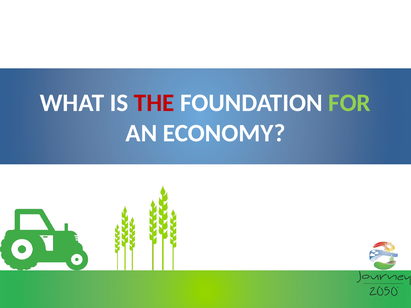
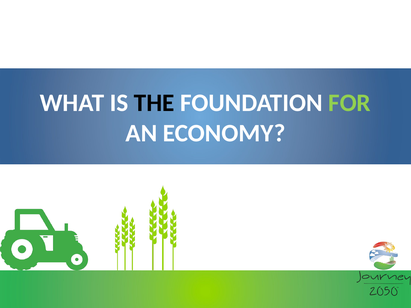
THE colour: red -> black
